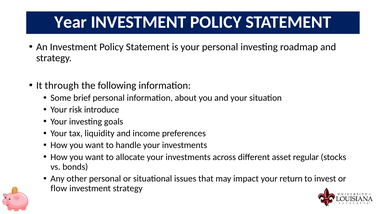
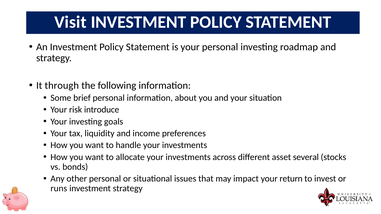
Year: Year -> Visit
regular: regular -> several
flow: flow -> runs
